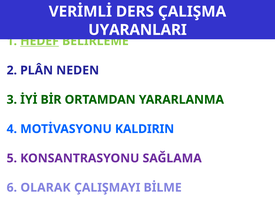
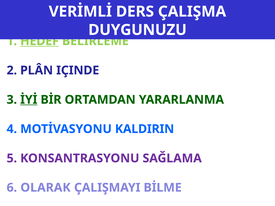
UYARANLARI: UYARANLARI -> DUYGUNUZU
NEDEN: NEDEN -> IÇINDE
İYİ underline: none -> present
